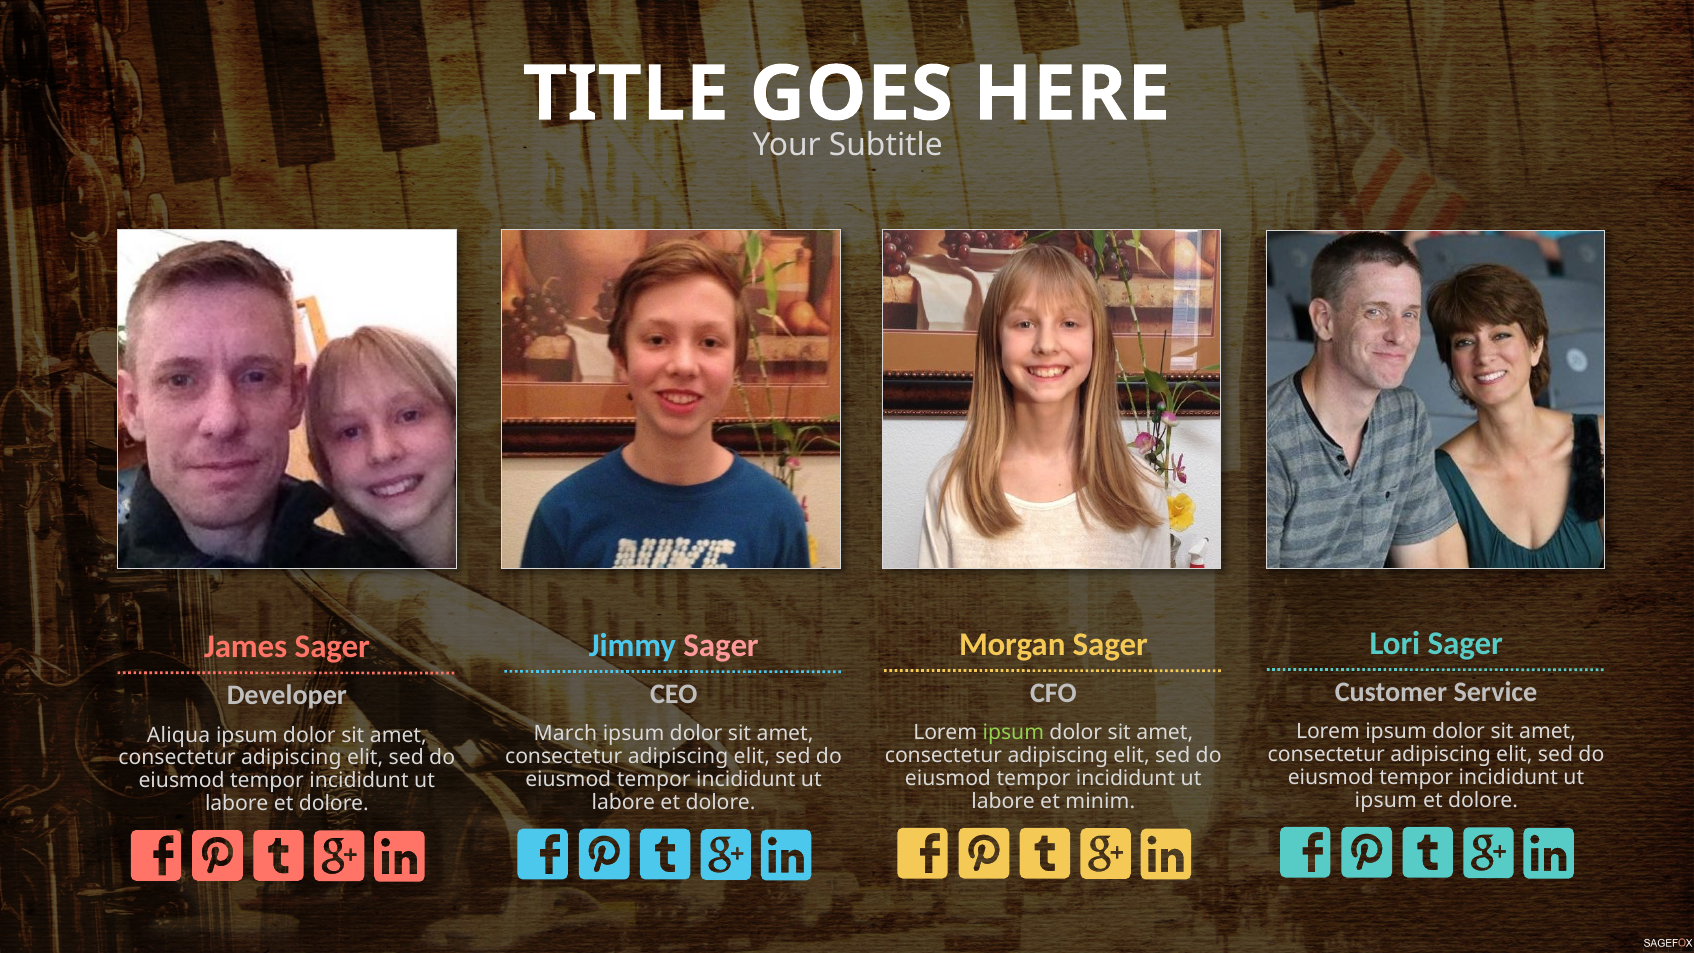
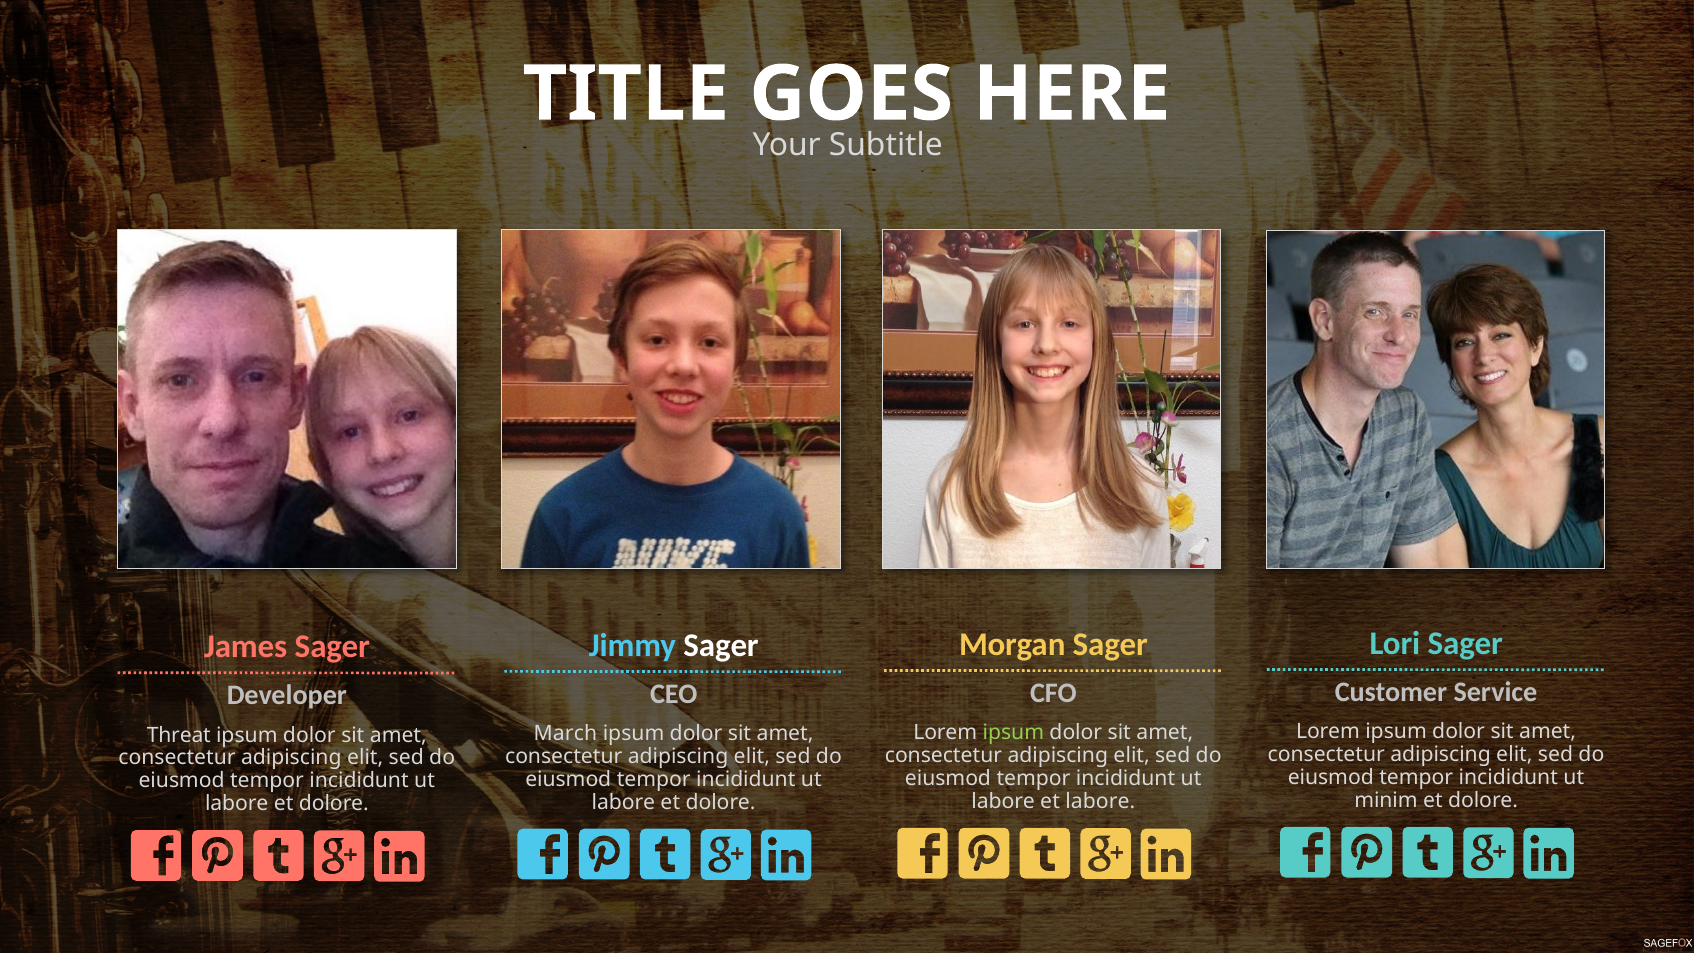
Sager at (721, 645) colour: pink -> white
Aliqua: Aliqua -> Threat
ipsum at (1386, 800): ipsum -> minim
et minim: minim -> labore
